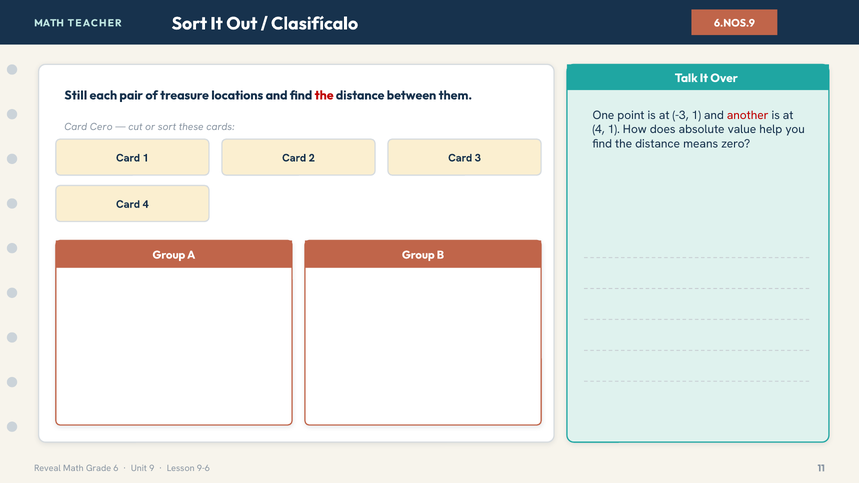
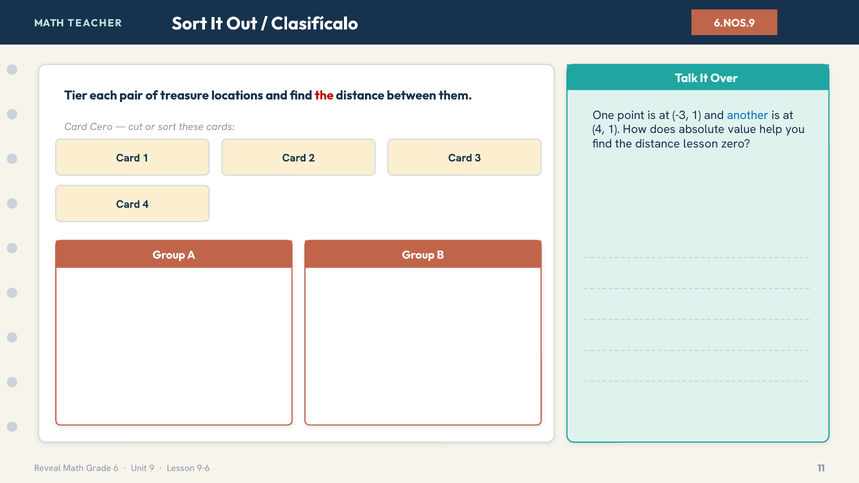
Still: Still -> Tier
another colour: red -> blue
distance means: means -> lesson
